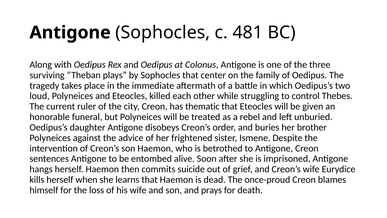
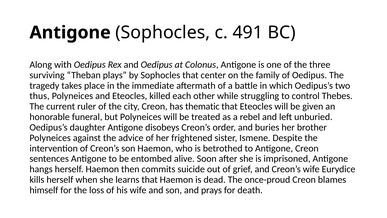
481: 481 -> 491
loud: loud -> thus
